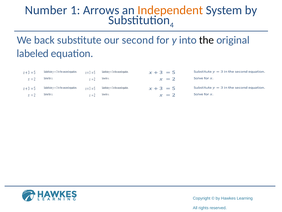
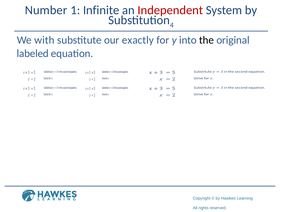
Arrows: Arrows -> Infinite
Independent colour: orange -> red
back: back -> with
second: second -> exactly
